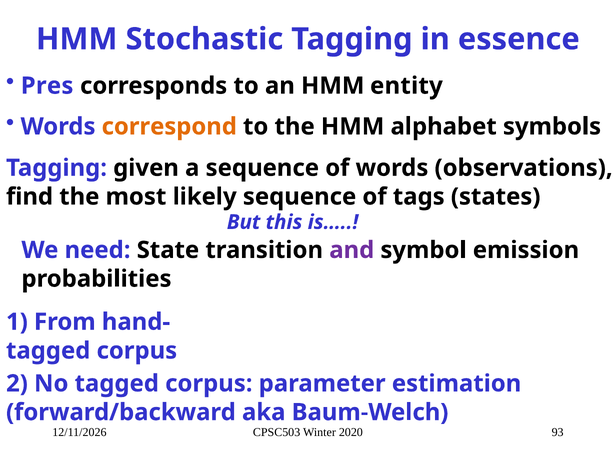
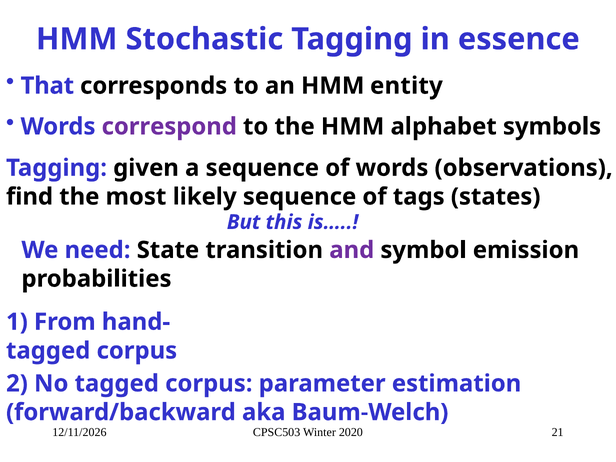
Pres: Pres -> That
correspond colour: orange -> purple
93: 93 -> 21
